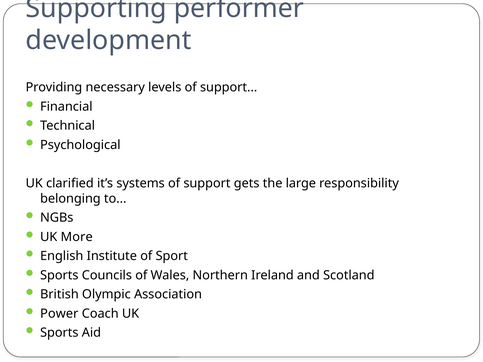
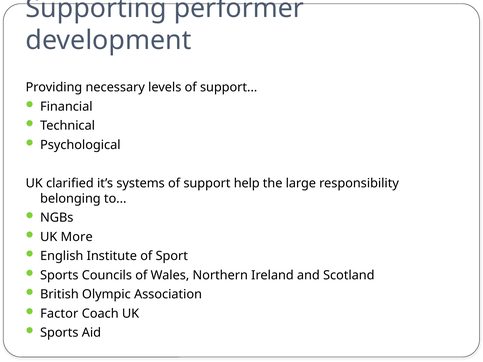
gets: gets -> help
Power: Power -> Factor
